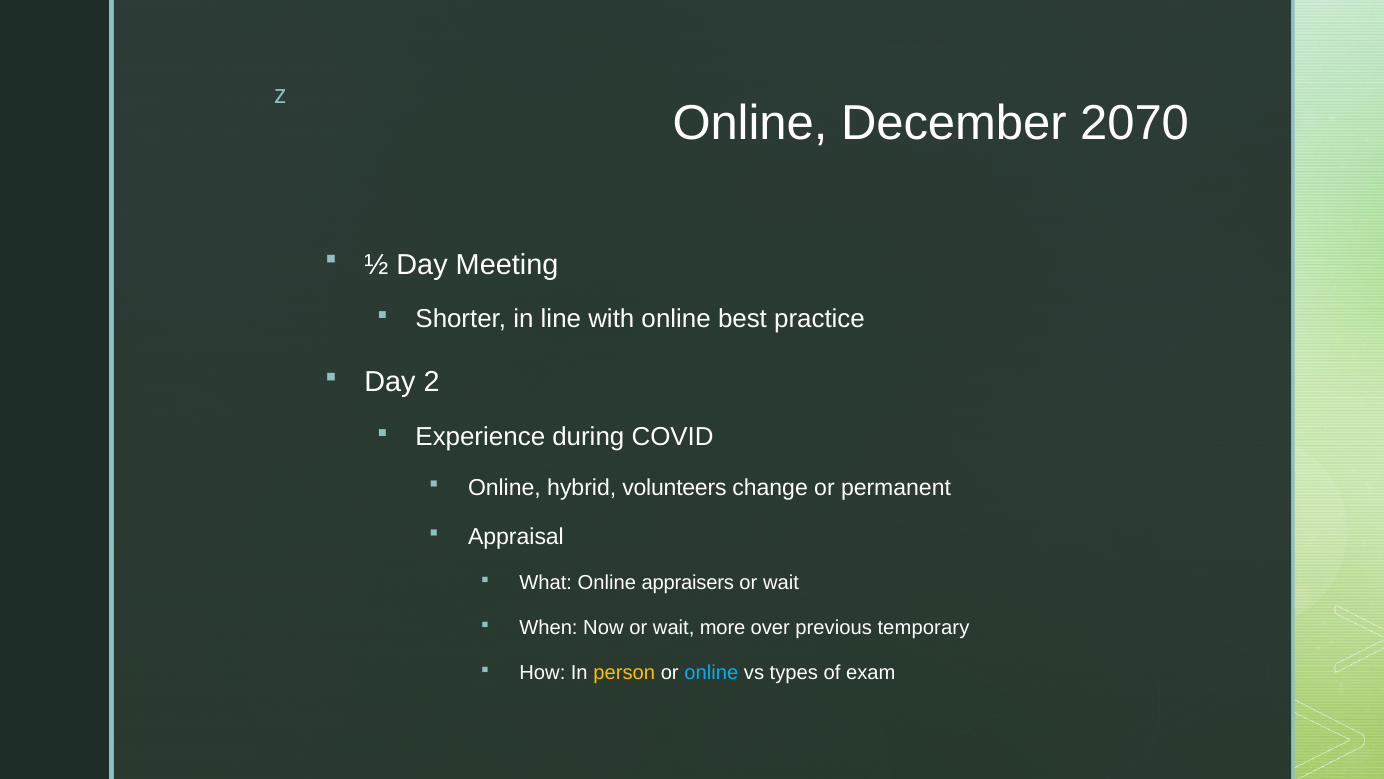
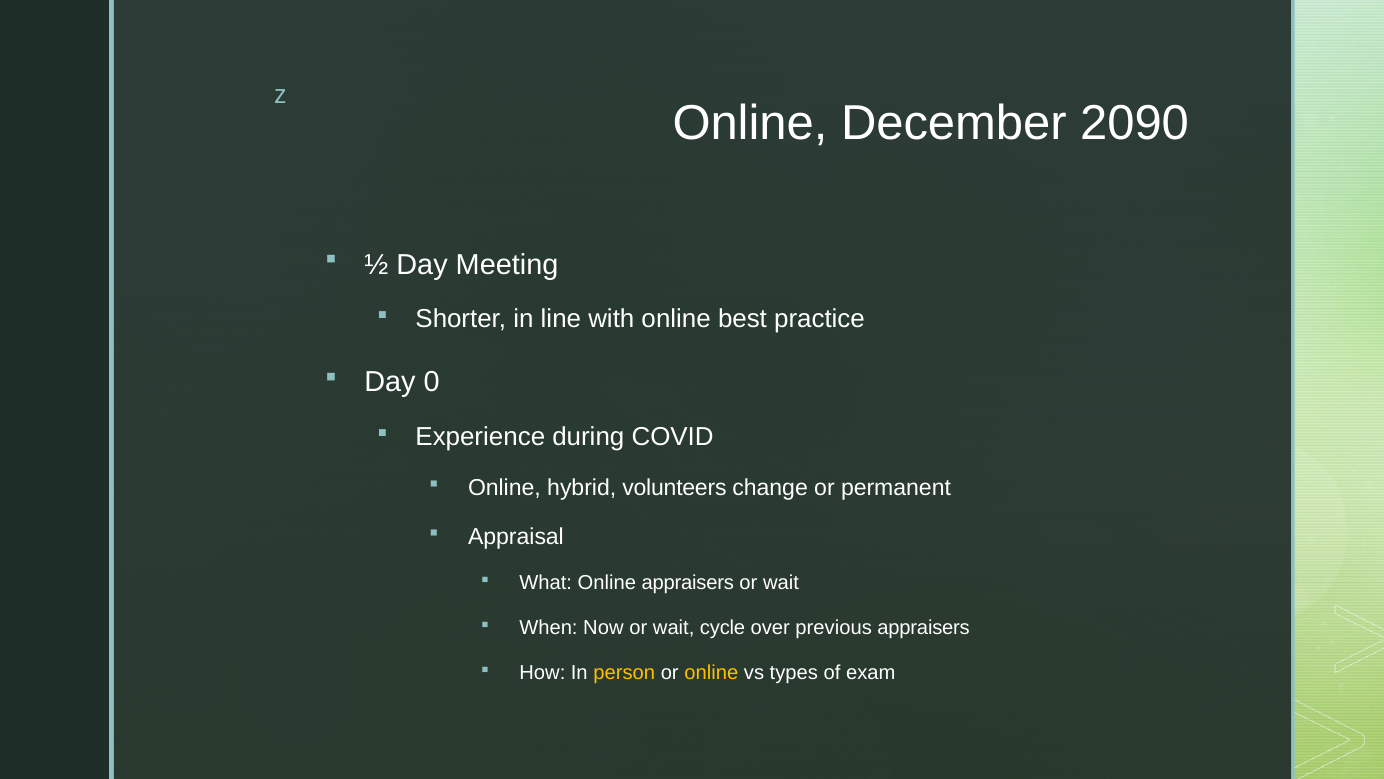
2070: 2070 -> 2090
2: 2 -> 0
more: more -> cycle
previous temporary: temporary -> appraisers
online at (711, 673) colour: light blue -> yellow
